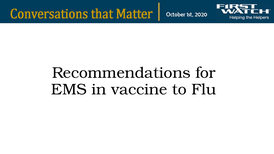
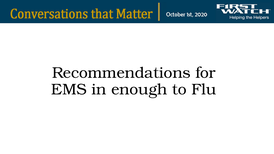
vaccine: vaccine -> enough
